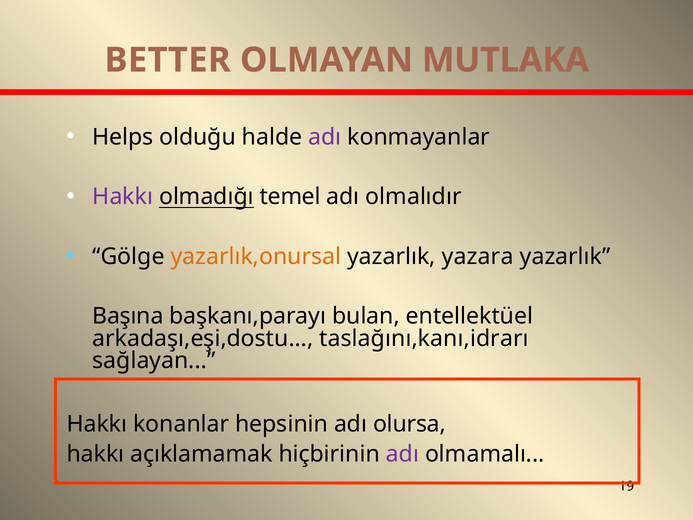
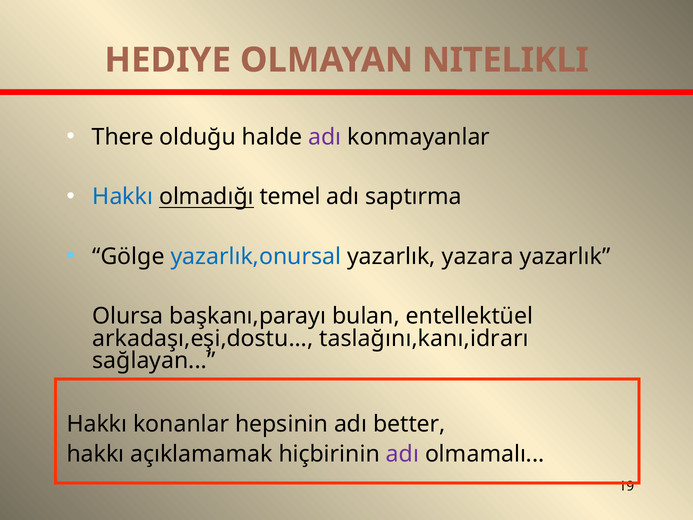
BETTER: BETTER -> HEDIYE
MUTLAKA: MUTLAKA -> NITELIKLI
Helps: Helps -> There
Hakkı at (123, 197) colour: purple -> blue
olmalıdır: olmalıdır -> saptırma
yazarlık,onursal colour: orange -> blue
Başına: Başına -> Olursa
olursa: olursa -> better
